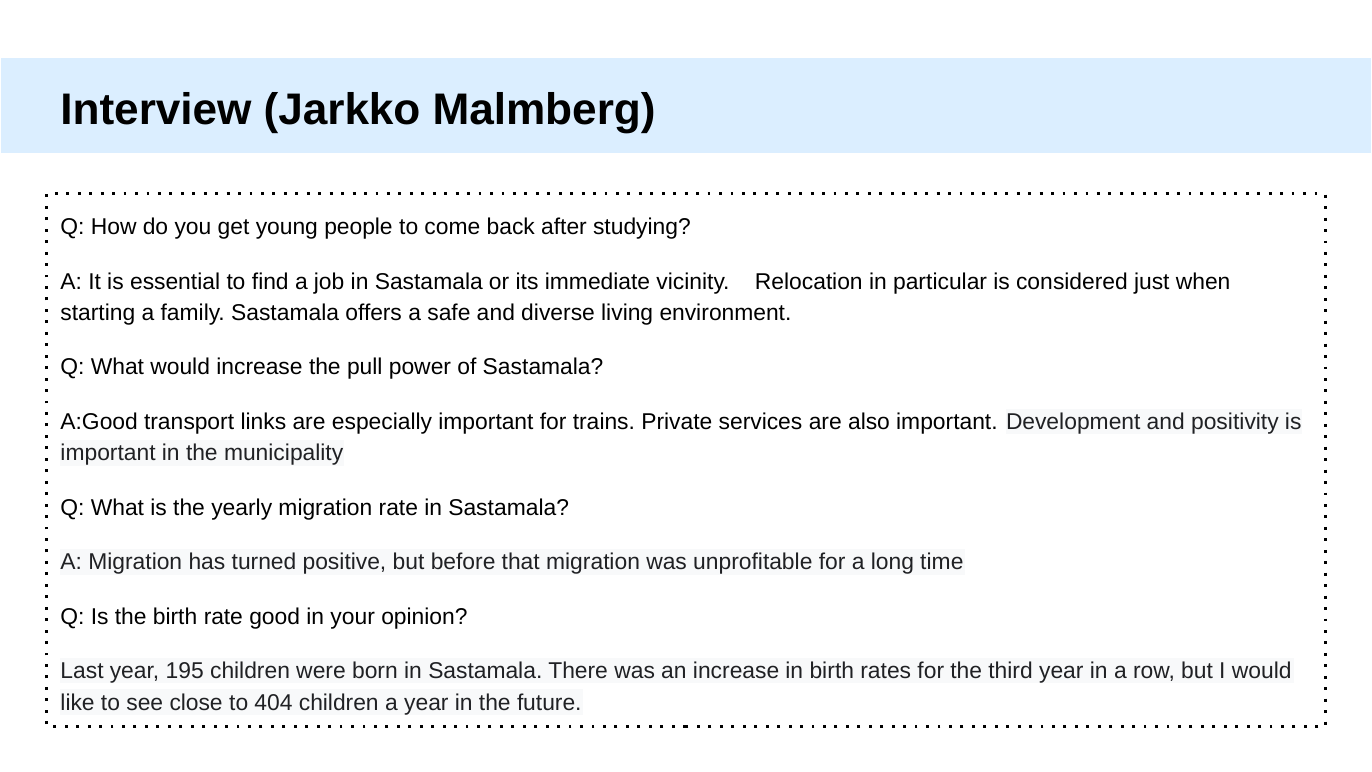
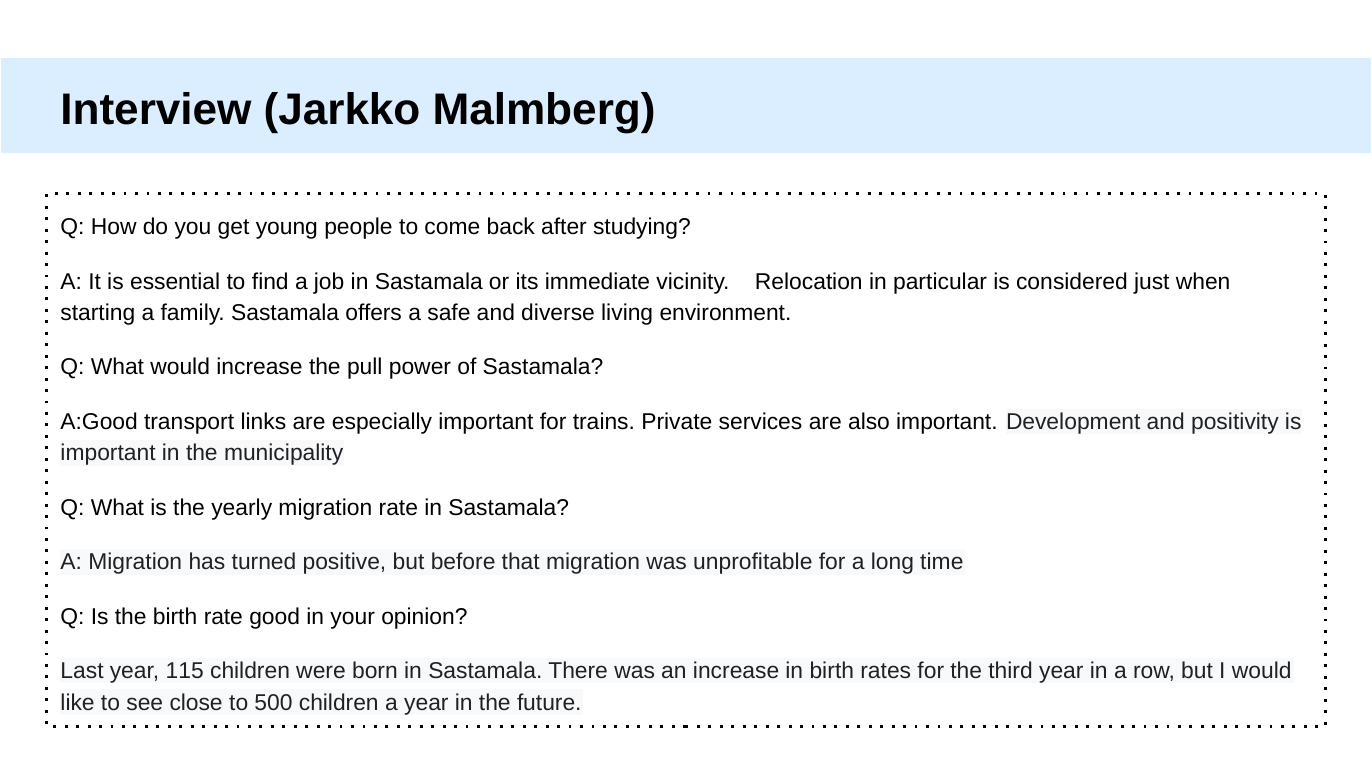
195: 195 -> 115
404: 404 -> 500
